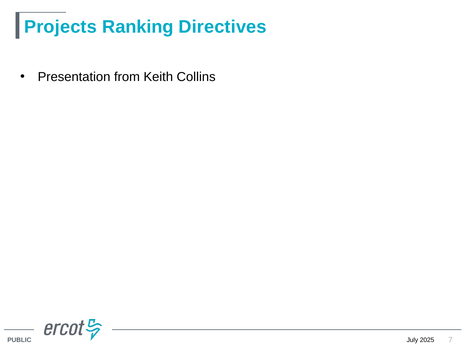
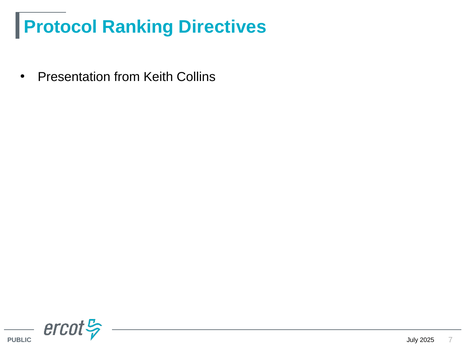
Projects: Projects -> Protocol
